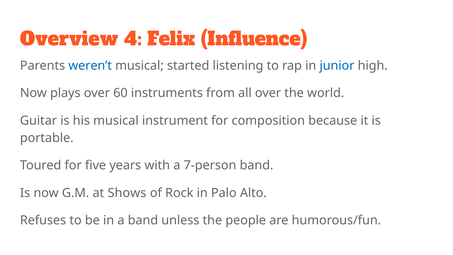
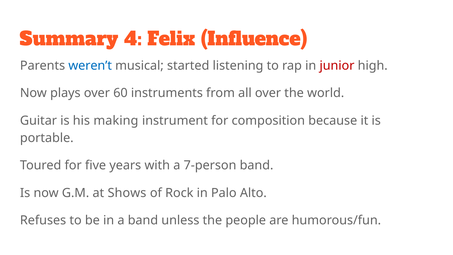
Overview: Overview -> Summary
junior colour: blue -> red
his musical: musical -> making
